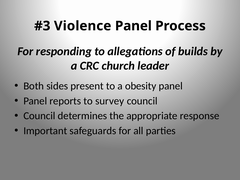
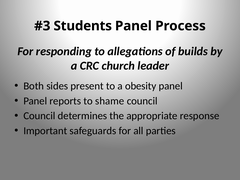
Violence: Violence -> Students
survey: survey -> shame
